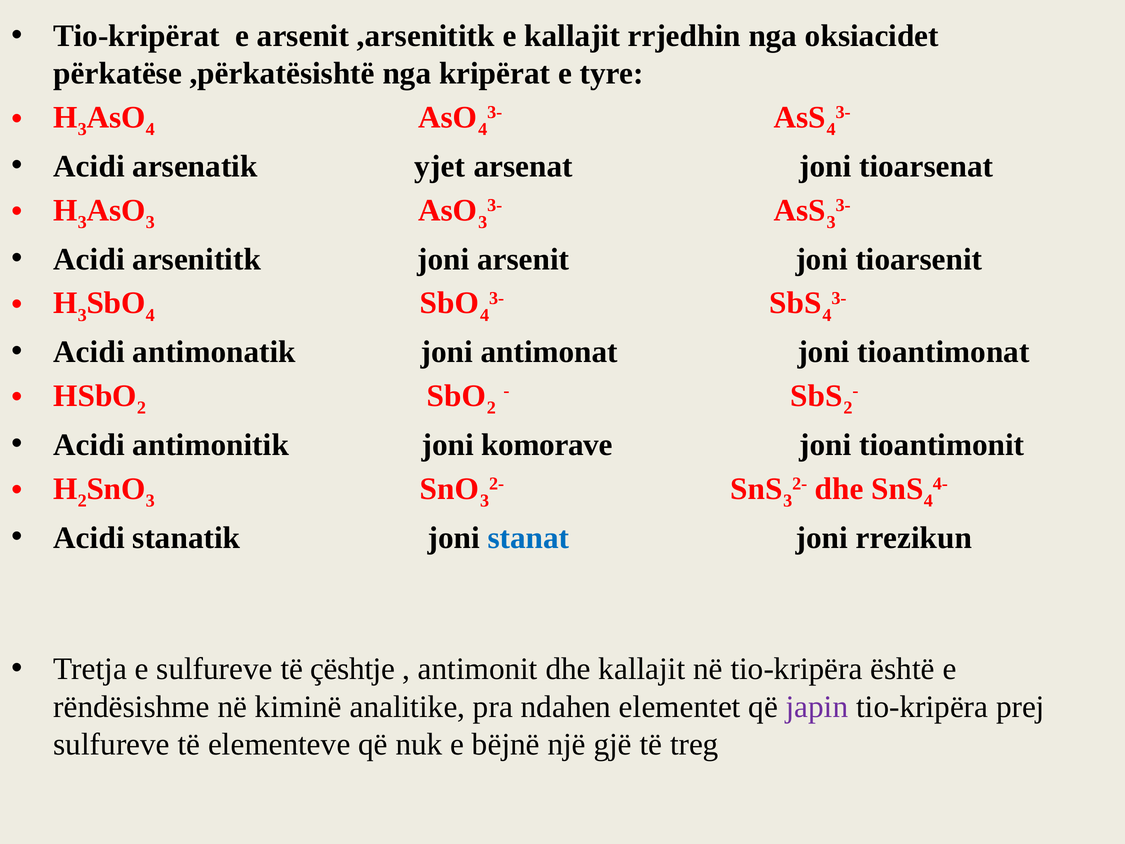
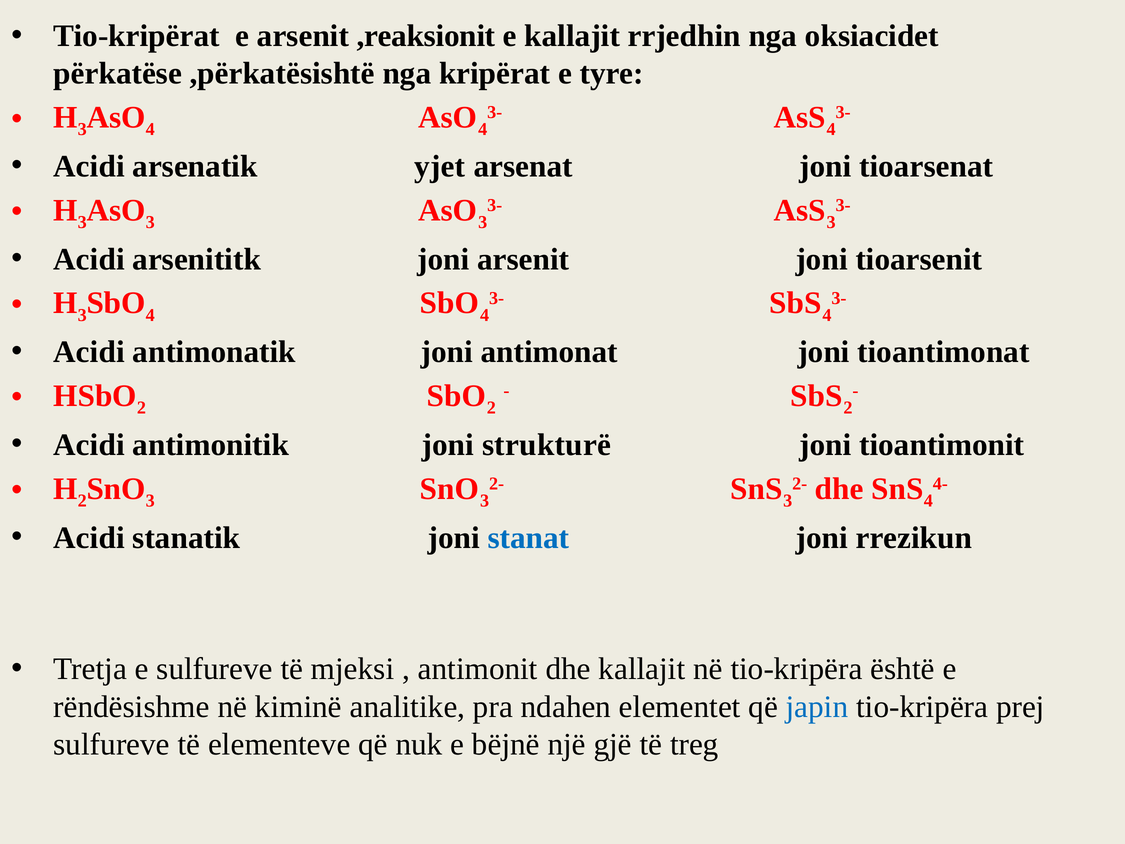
,arsenititk: ,arsenititk -> ,reaksionit
komorave: komorave -> strukturë
çështje: çështje -> mjeksi
japin colour: purple -> blue
